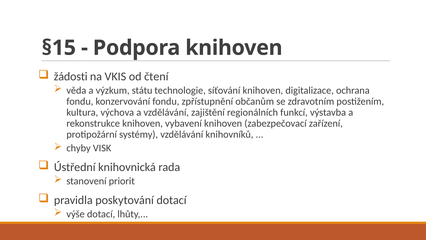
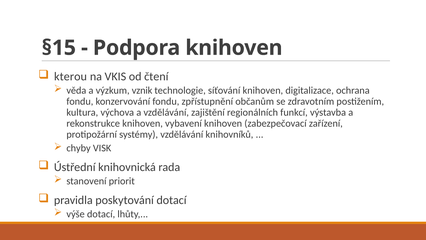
žádosti: žádosti -> kterou
státu: státu -> vznik
